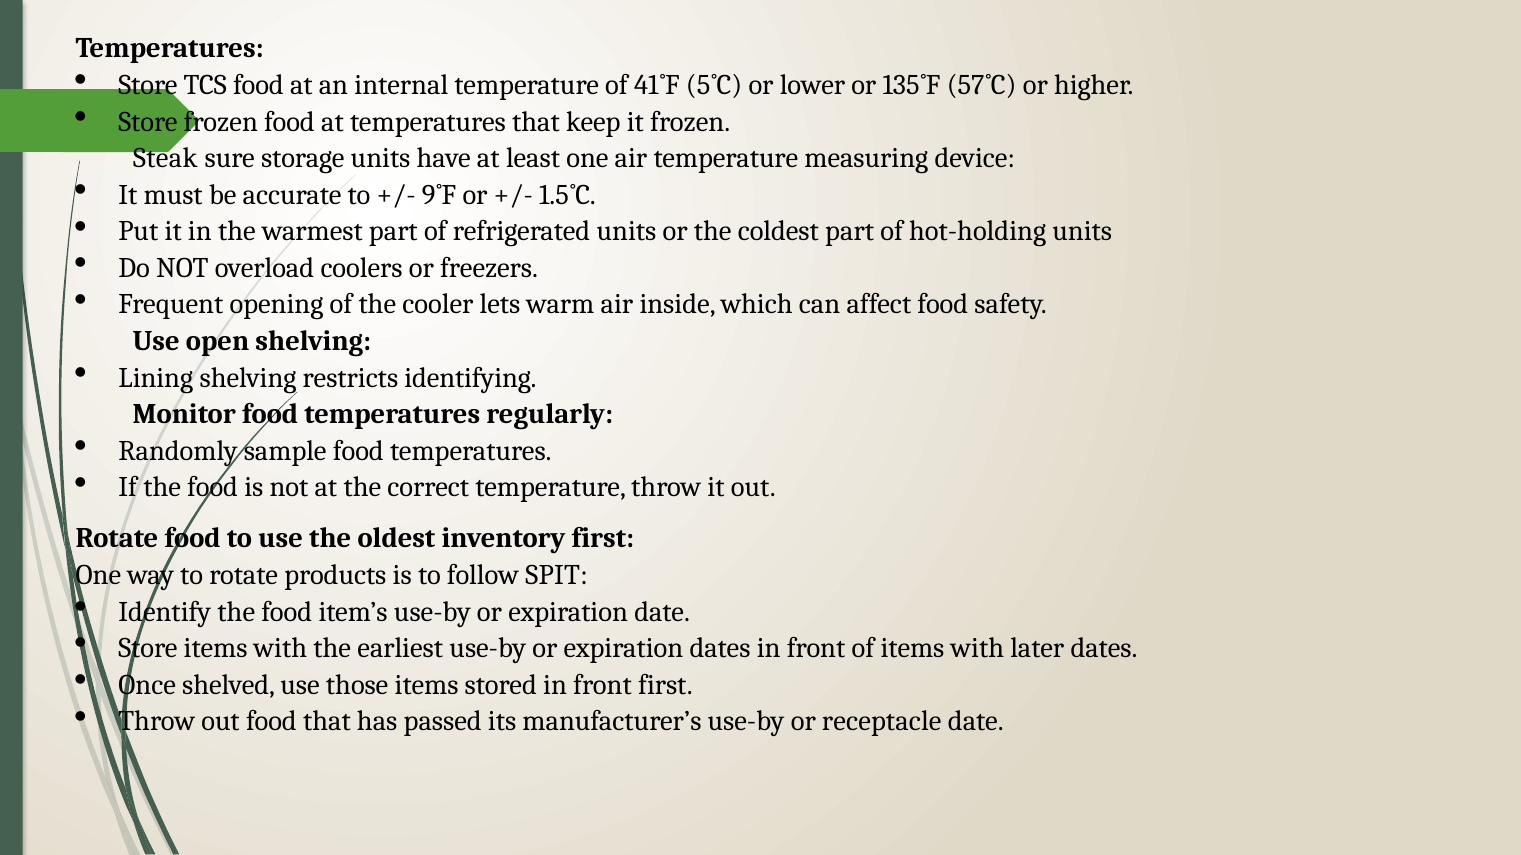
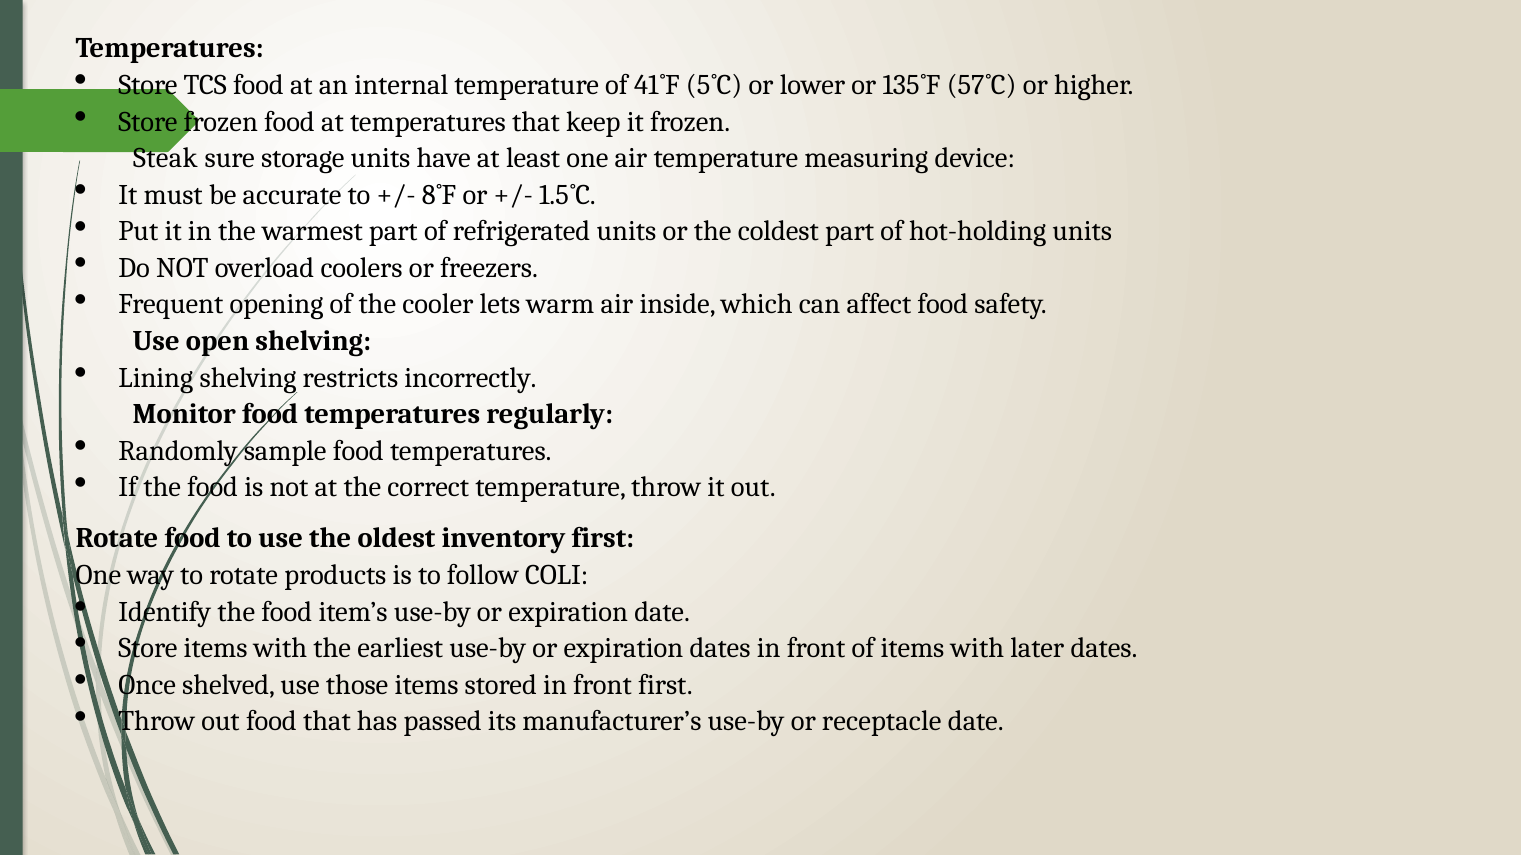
9: 9 -> 8
identifying: identifying -> incorrectly
SPIT: SPIT -> COLI
